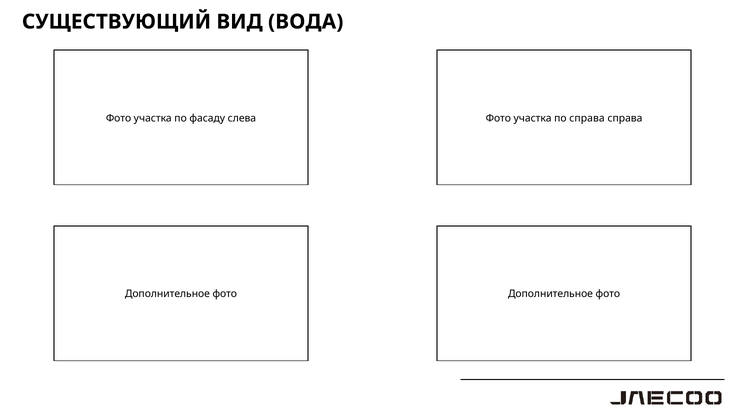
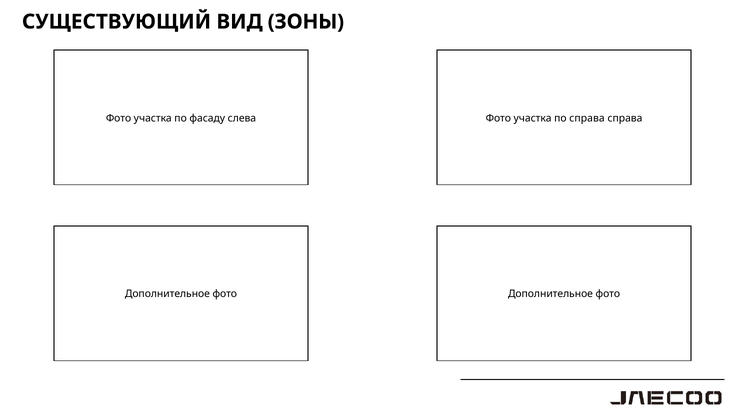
ВОДА: ВОДА -> ЗОНЫ
